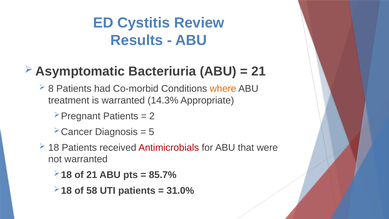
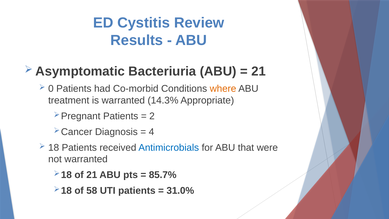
8: 8 -> 0
5: 5 -> 4
Antimicrobials colour: red -> blue
